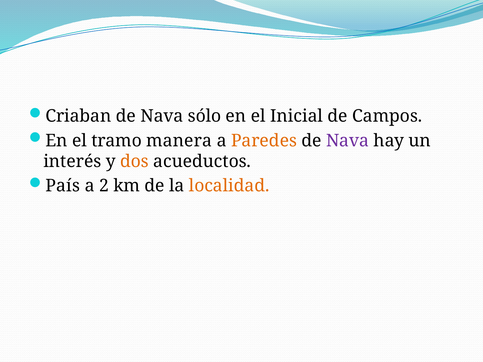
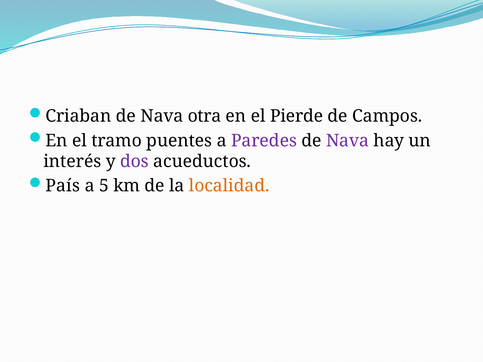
sólo: sólo -> otra
Inicial: Inicial -> Pierde
manera: manera -> puentes
Paredes colour: orange -> purple
dos colour: orange -> purple
2: 2 -> 5
